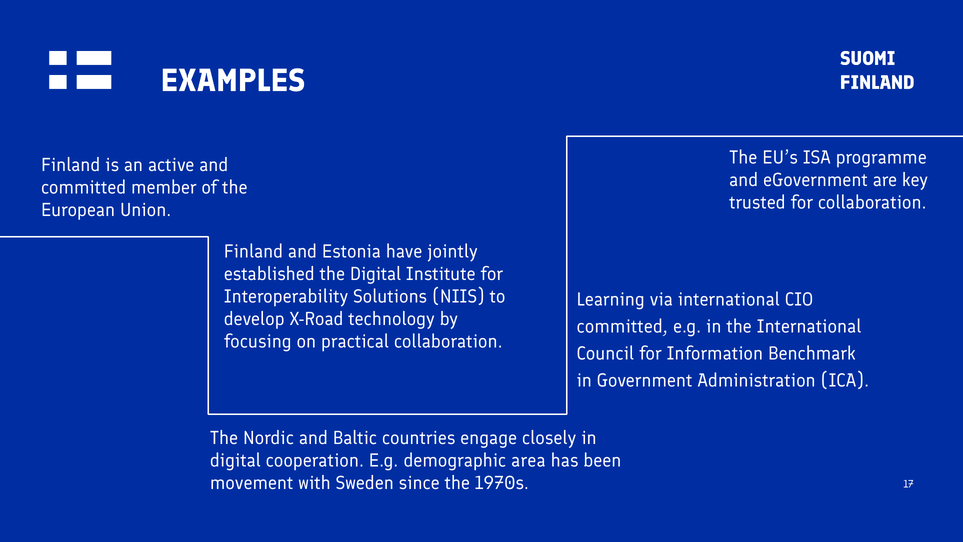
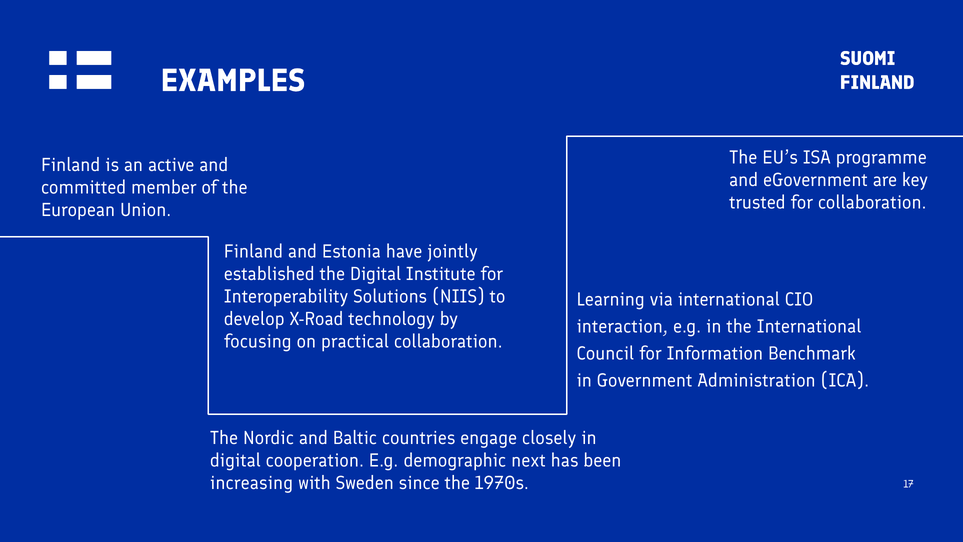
committed at (622, 327): committed -> interaction
area: area -> next
movement: movement -> increasing
